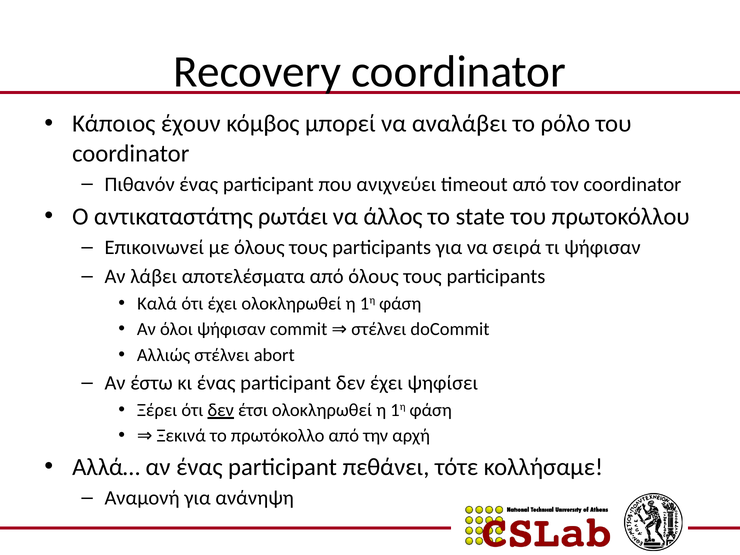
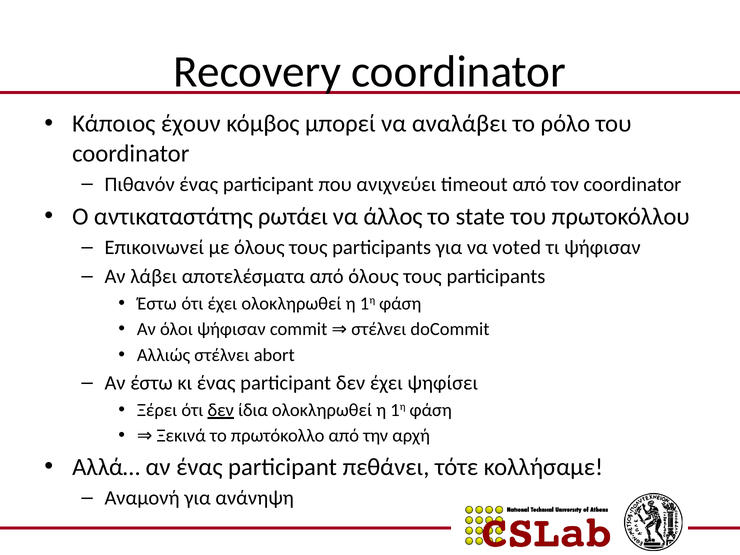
σειρά: σειρά -> voted
Καλά at (157, 303): Καλά -> Έστω
έτσι: έτσι -> ίδια
